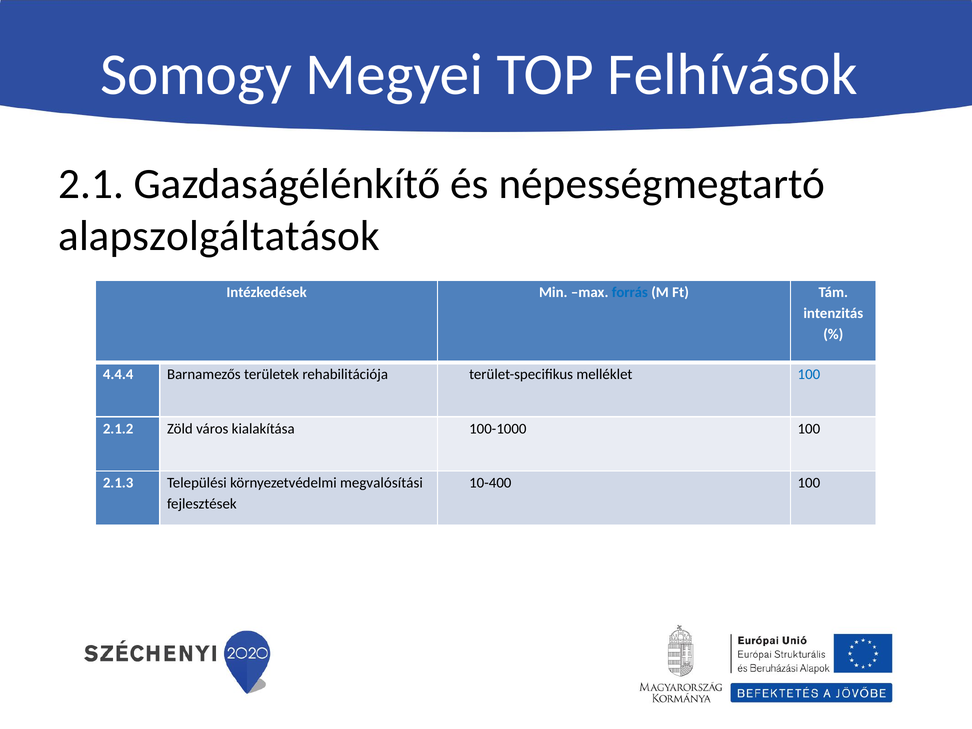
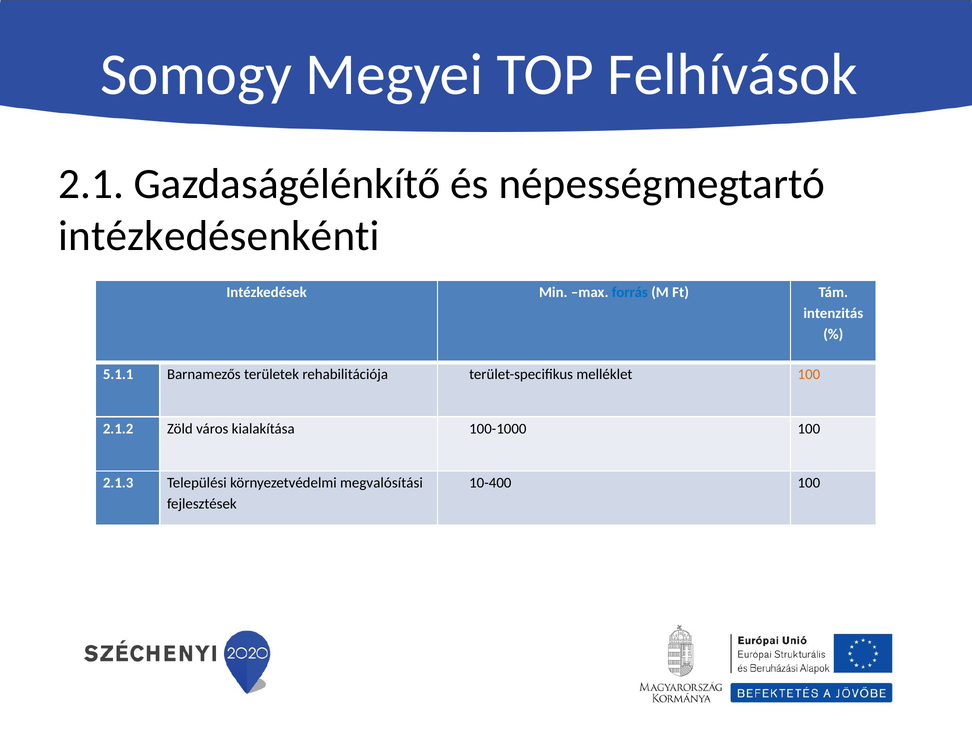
alapszolgáltatások: alapszolgáltatások -> intézkedésenkénti
4.4.4: 4.4.4 -> 5.1.1
100 at (809, 375) colour: blue -> orange
